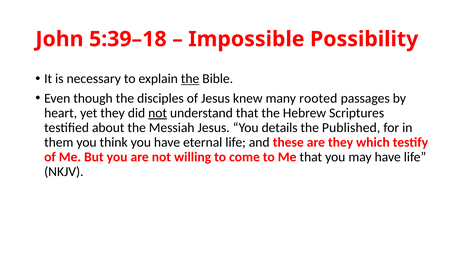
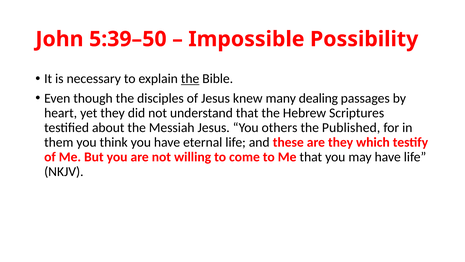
5:39–18: 5:39–18 -> 5:39–50
rooted: rooted -> dealing
not at (158, 113) underline: present -> none
details: details -> others
